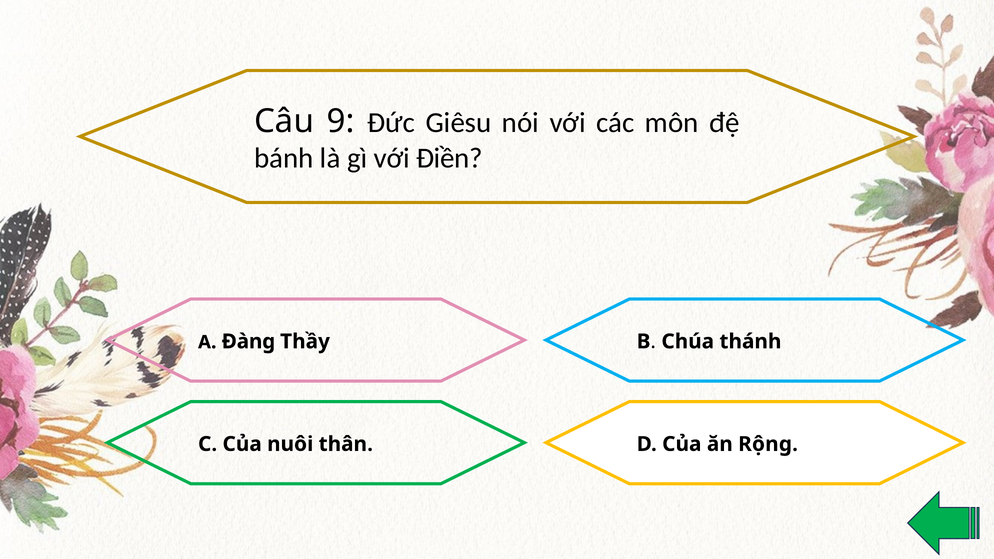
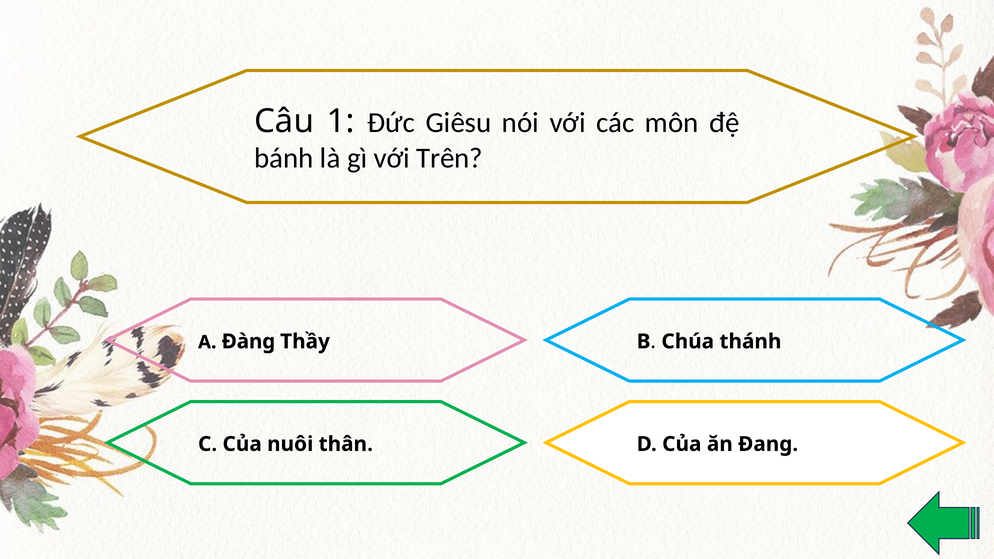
9: 9 -> 1
Điền: Điền -> Trên
Rộng: Rộng -> Đang
